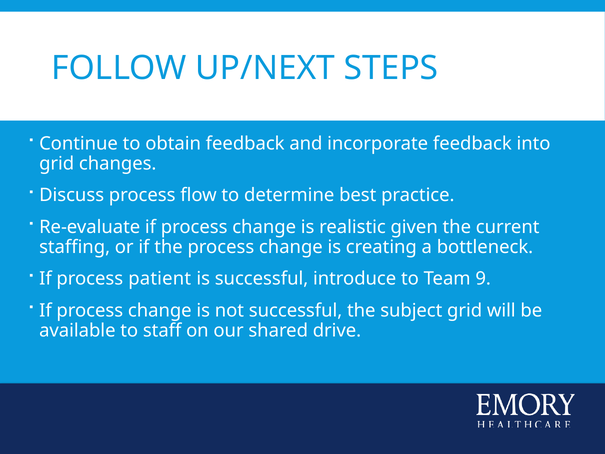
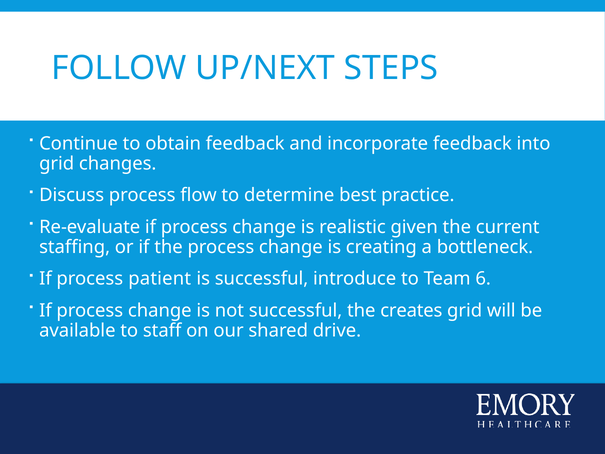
9: 9 -> 6
subject: subject -> creates
